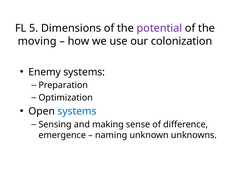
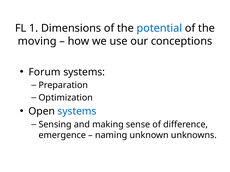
5: 5 -> 1
potential colour: purple -> blue
colonization: colonization -> conceptions
Enemy: Enemy -> Forum
